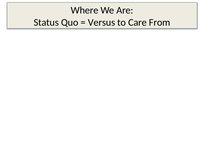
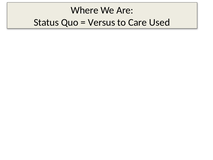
From: From -> Used
